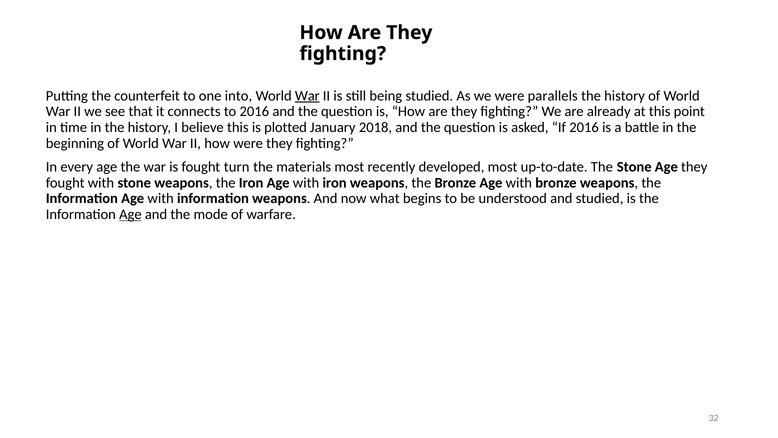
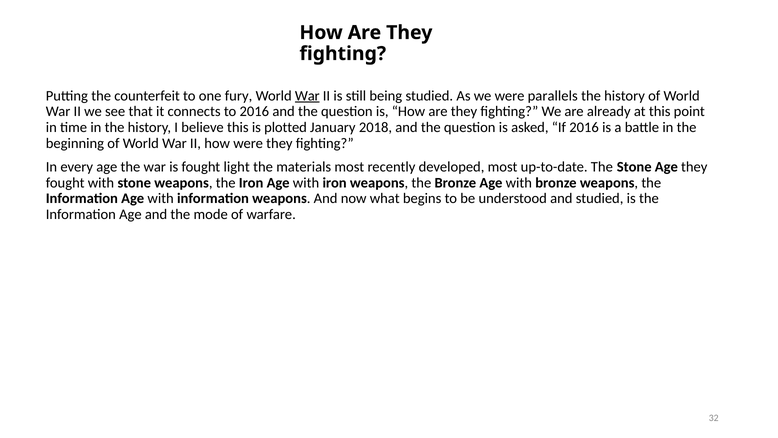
into: into -> fury
turn: turn -> light
Age at (130, 214) underline: present -> none
